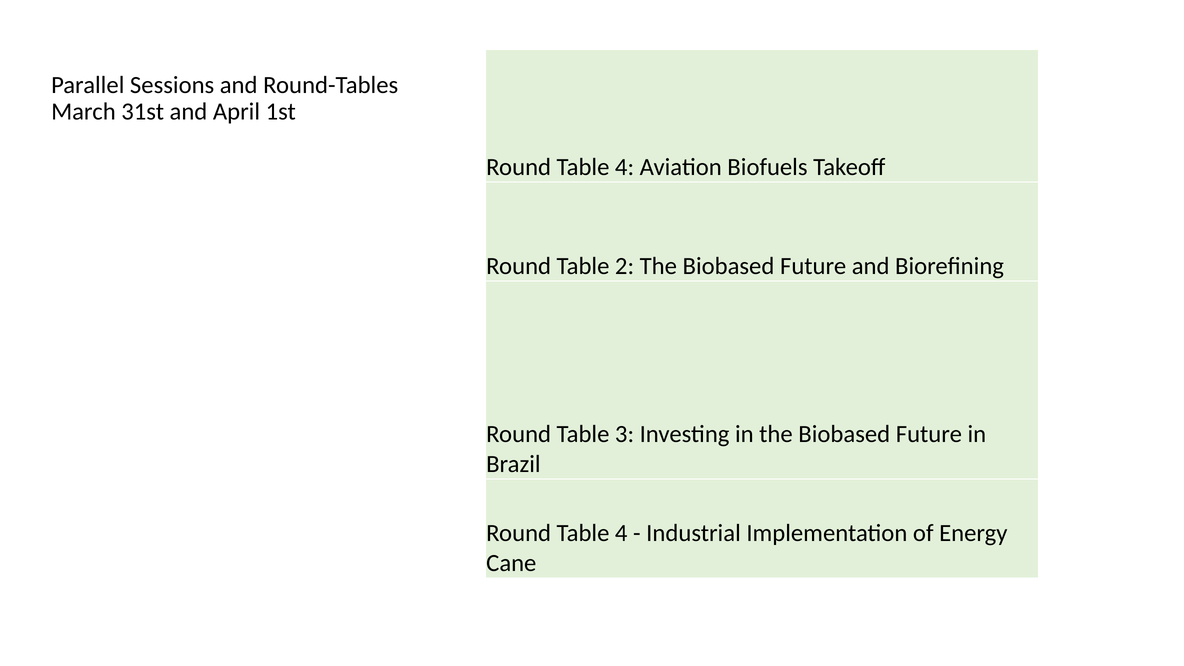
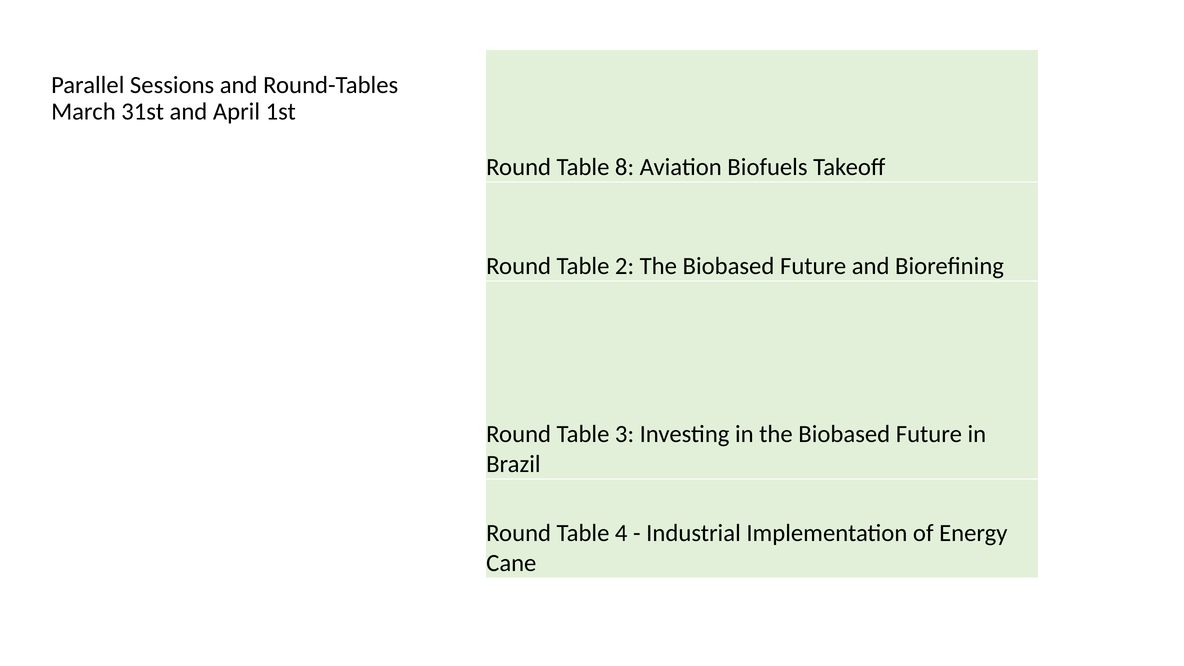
4 at (625, 167): 4 -> 8
